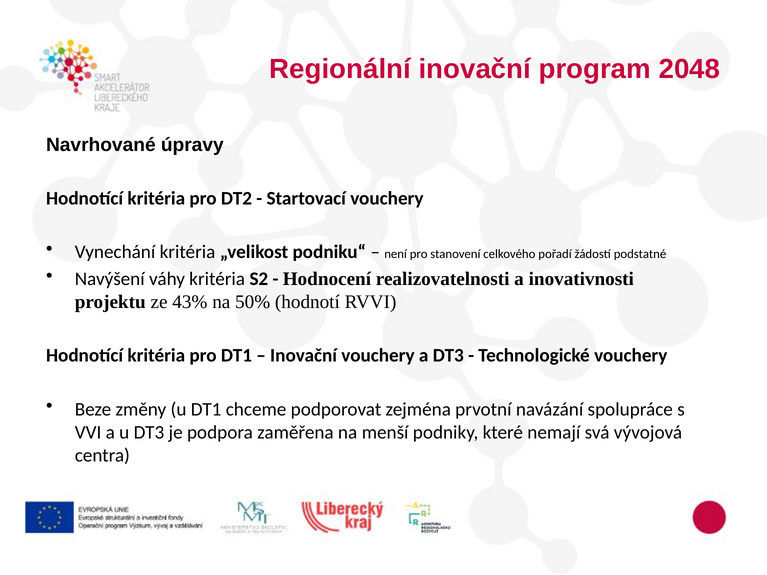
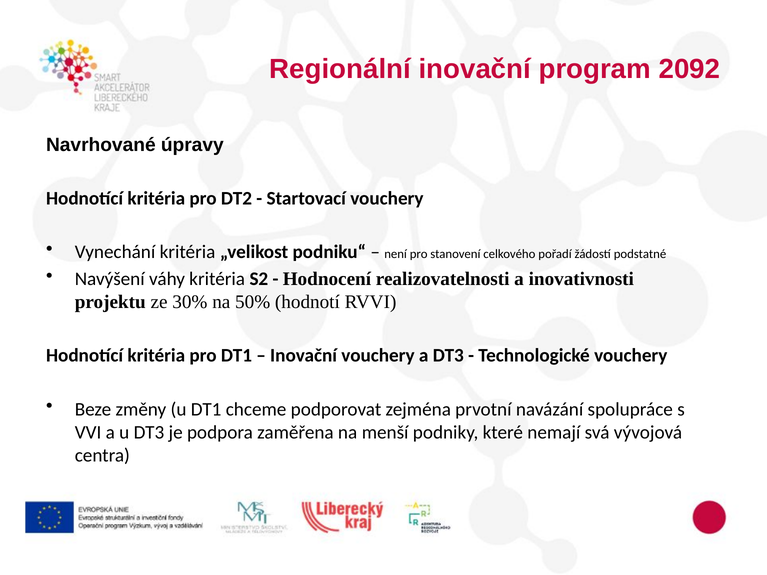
2048: 2048 -> 2092
43%: 43% -> 30%
